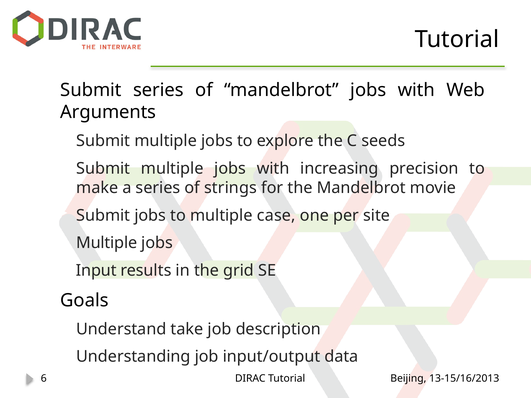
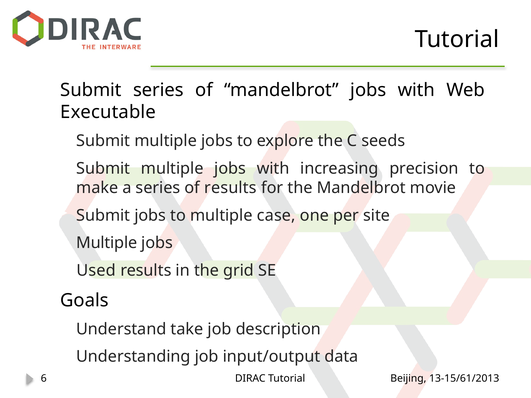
Arguments: Arguments -> Executable
of strings: strings -> results
Input: Input -> Used
13-15/16/2013: 13-15/16/2013 -> 13-15/61/2013
